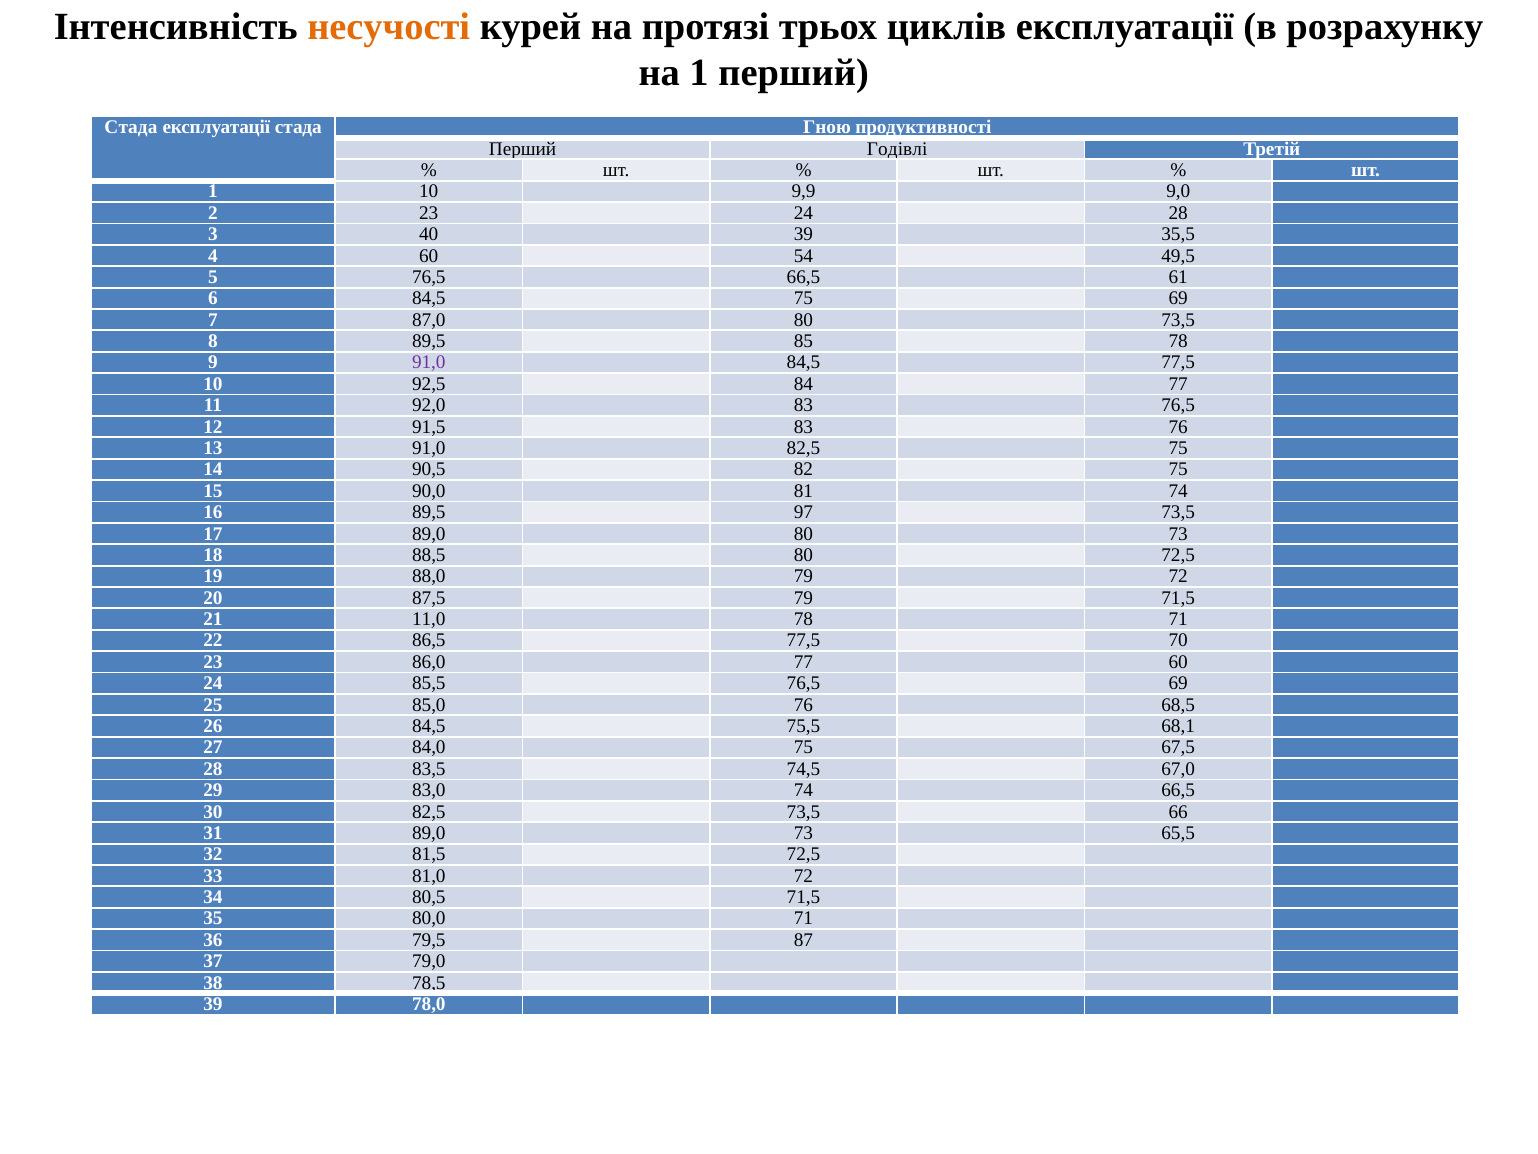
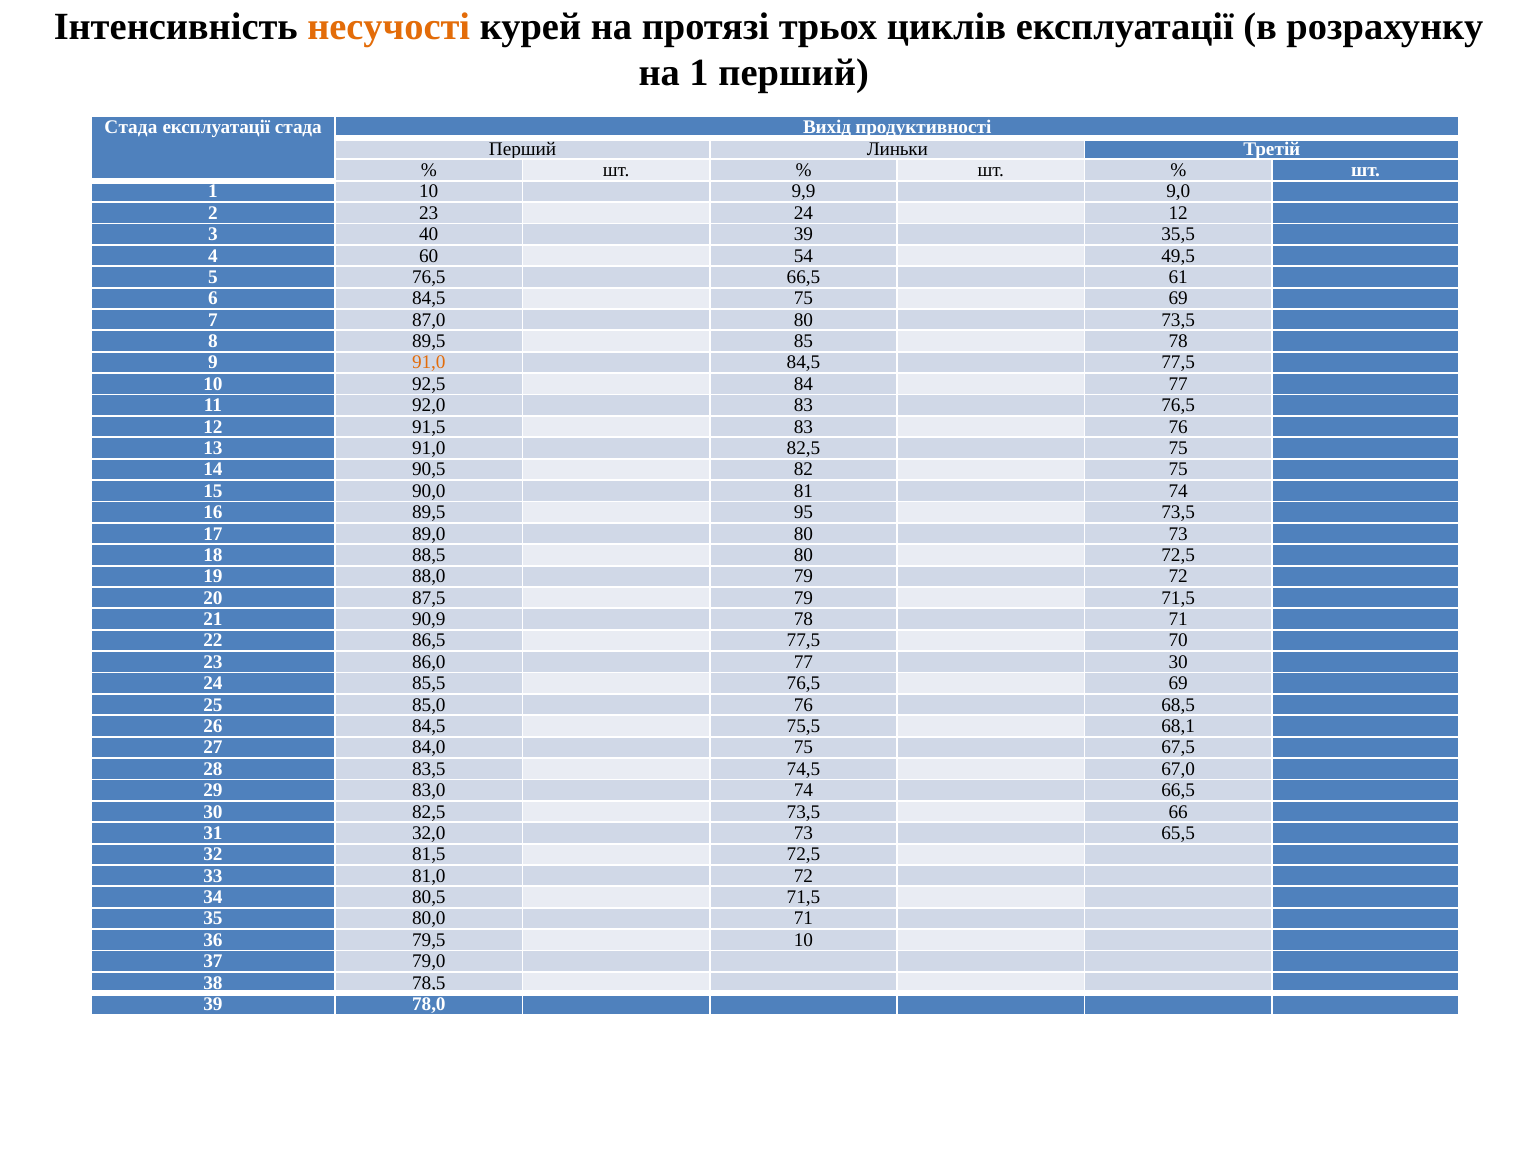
Гною: Гною -> Вихід
Годівлі: Годівлі -> Линьки
24 28: 28 -> 12
91,0 at (429, 362) colour: purple -> orange
97: 97 -> 95
11,0: 11,0 -> 90,9
77 60: 60 -> 30
31 89,0: 89,0 -> 32,0
79,5 87: 87 -> 10
